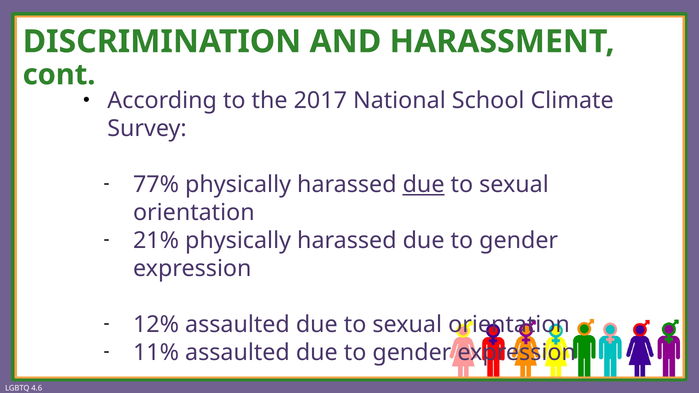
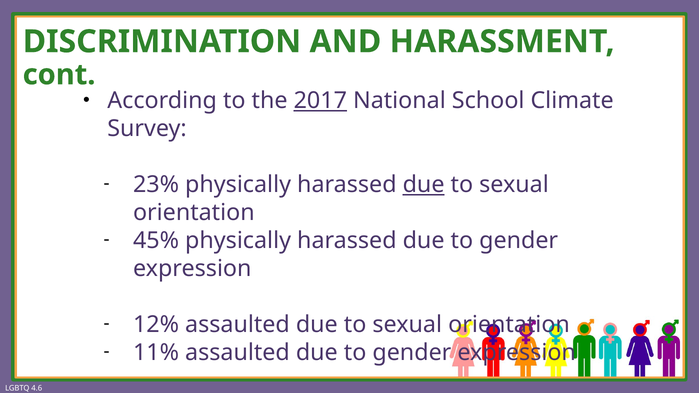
2017 underline: none -> present
77%: 77% -> 23%
21%: 21% -> 45%
